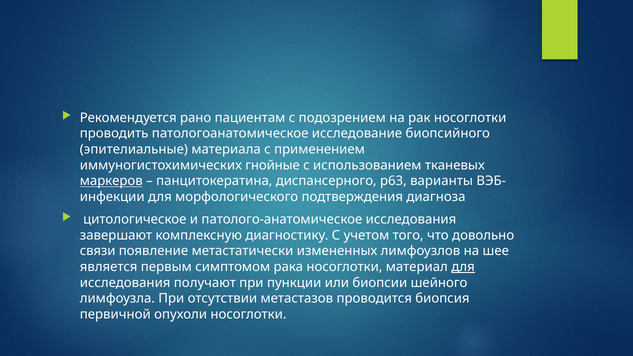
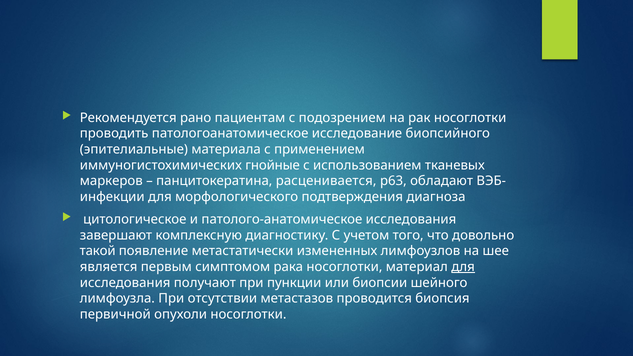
маркеров underline: present -> none
диспансерного: диспансерного -> расценивается
варианты: варианты -> обладают
связи: связи -> такой
